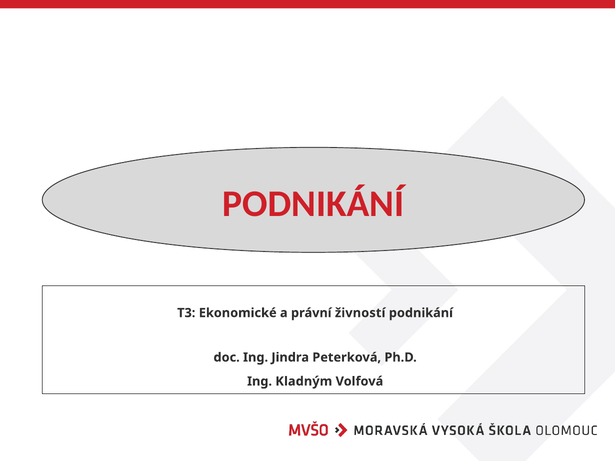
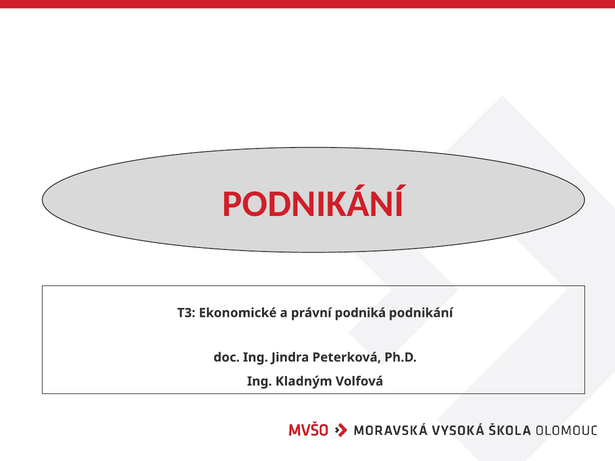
živností: živností -> podniká
